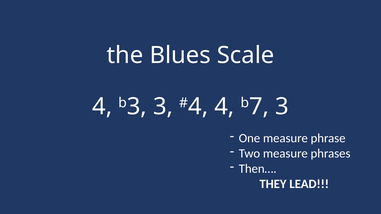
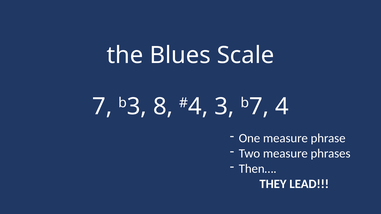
4 at (102, 107): 4 -> 7
3 at (163, 107): 3 -> 8
4 4: 4 -> 3
3 at (282, 107): 3 -> 4
